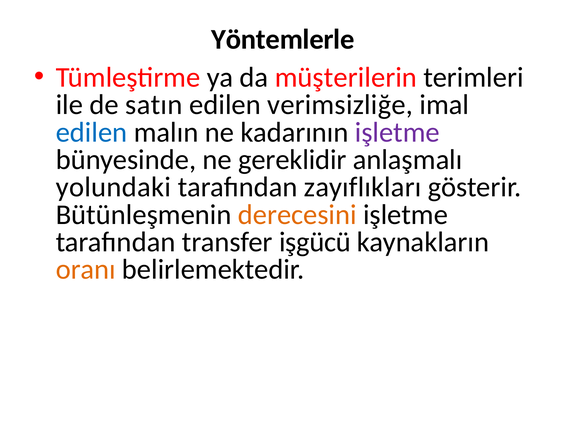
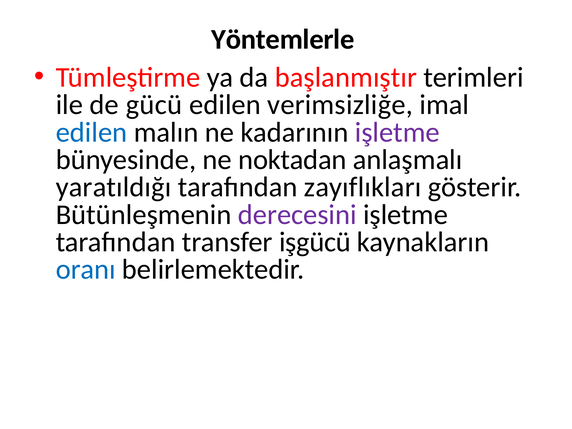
müşterilerin: müşterilerin -> başlanmıştır
satın: satın -> gücü
gereklidir: gereklidir -> noktadan
yolundaki: yolundaki -> yaratıldığı
derecesini colour: orange -> purple
oranı colour: orange -> blue
